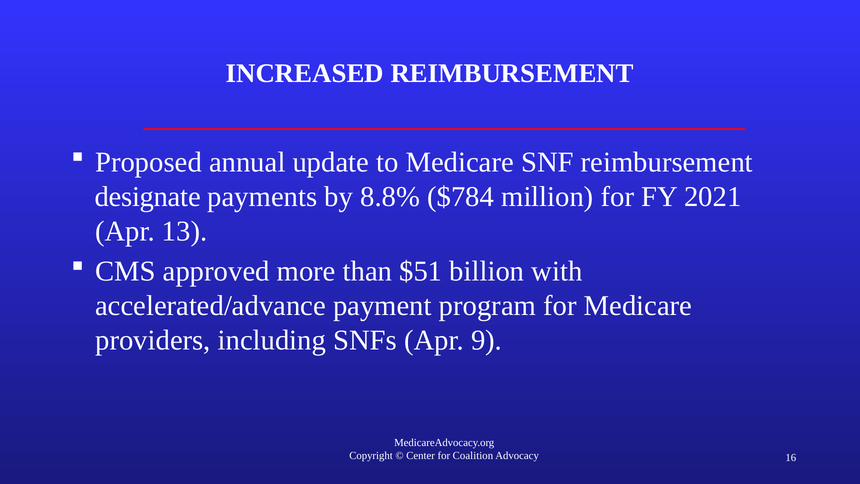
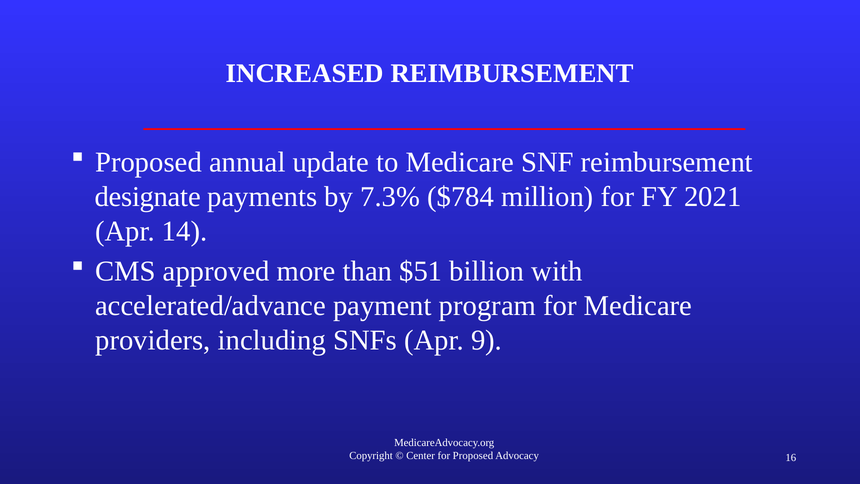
8.8%: 8.8% -> 7.3%
13: 13 -> 14
for Coalition: Coalition -> Proposed
